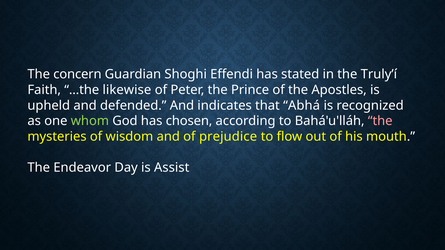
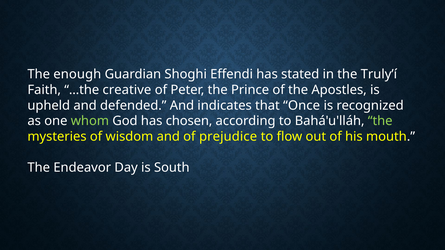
concern: concern -> enough
likewise: likewise -> creative
Abhá: Abhá -> Once
the at (380, 121) colour: pink -> light green
Assist: Assist -> South
